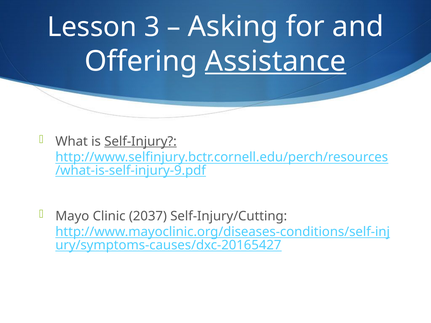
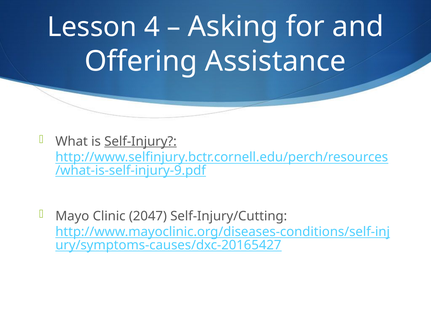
3: 3 -> 4
Assistance underline: present -> none
2037: 2037 -> 2047
